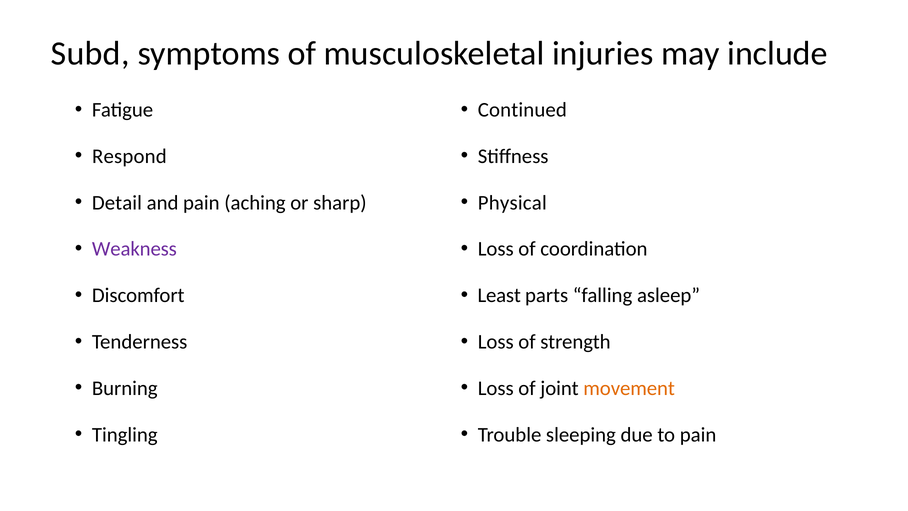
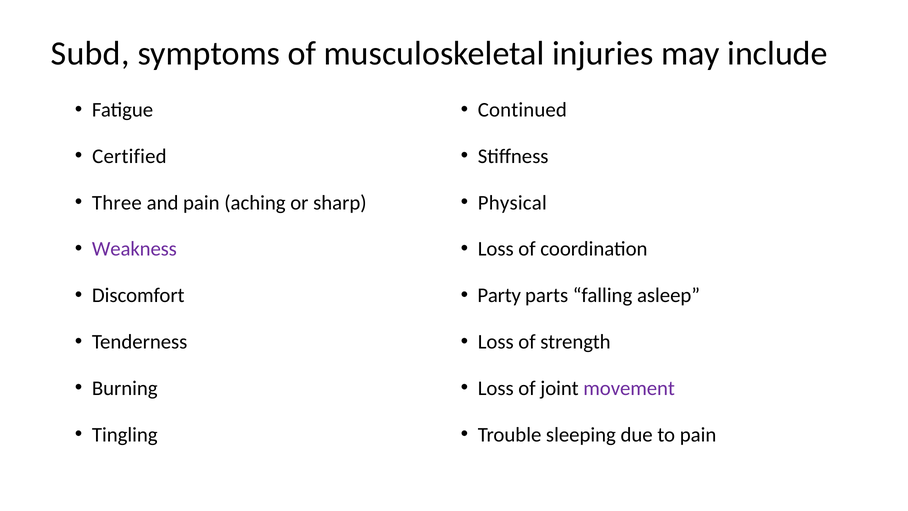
Respond: Respond -> Certified
Detail: Detail -> Three
Least: Least -> Party
movement colour: orange -> purple
